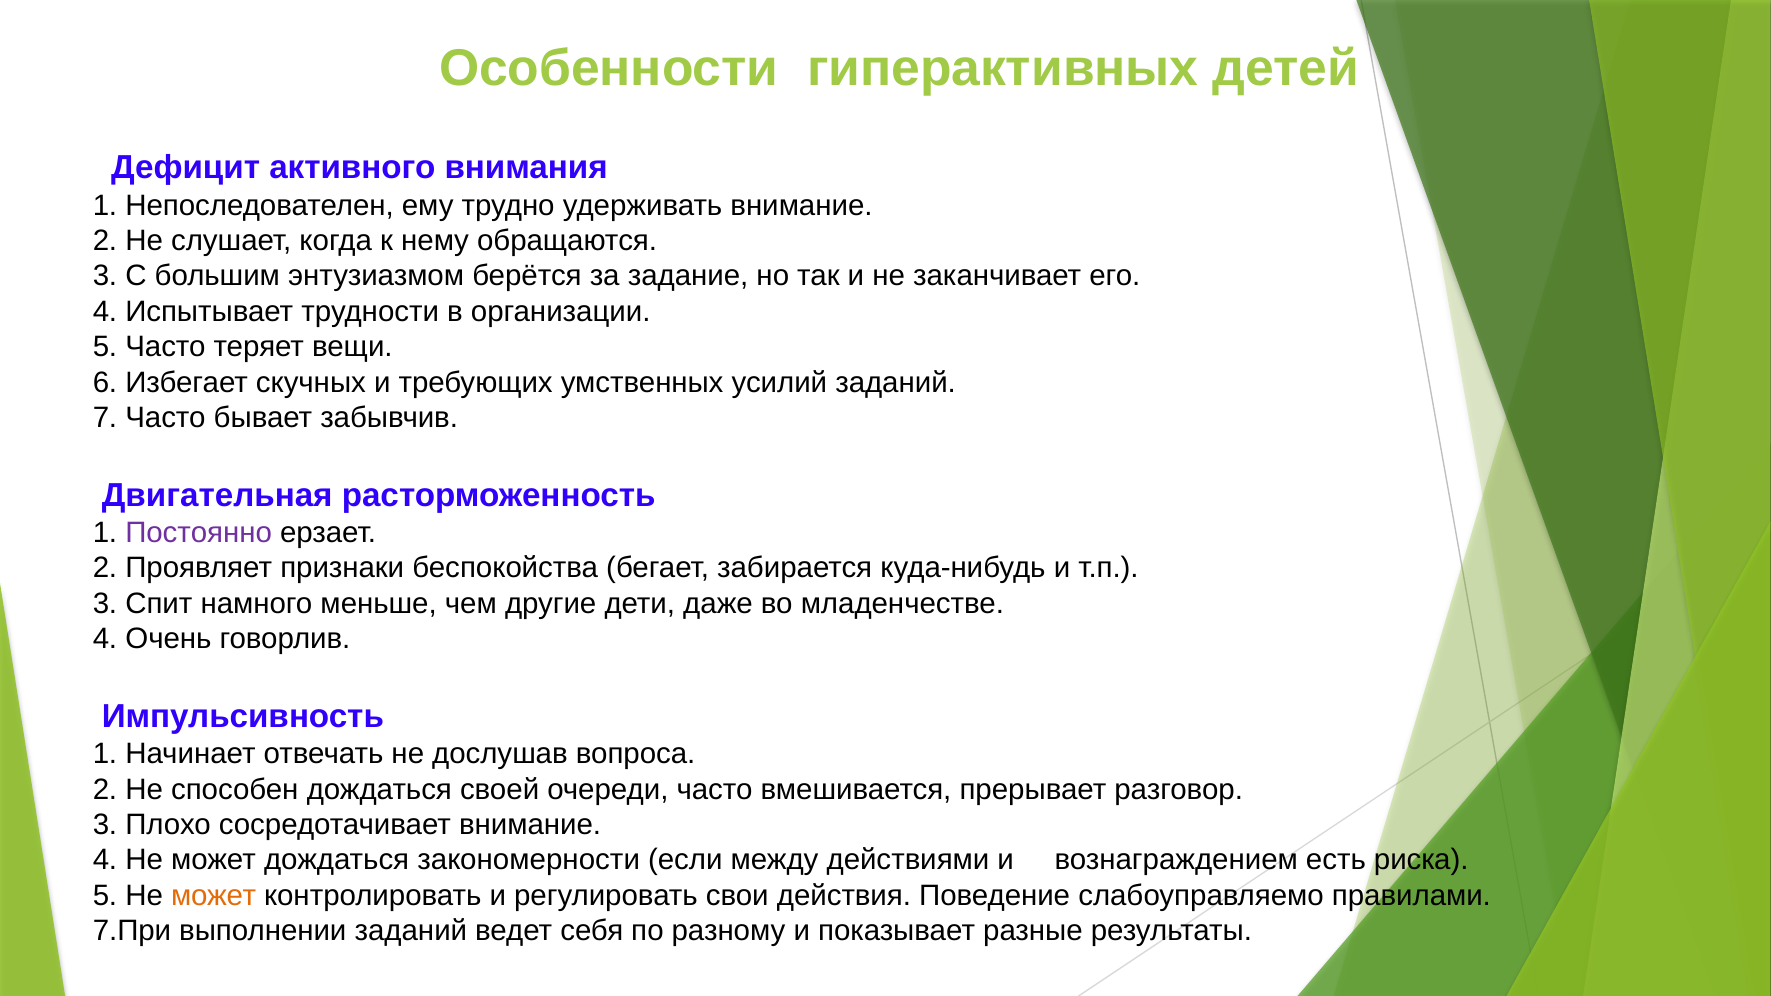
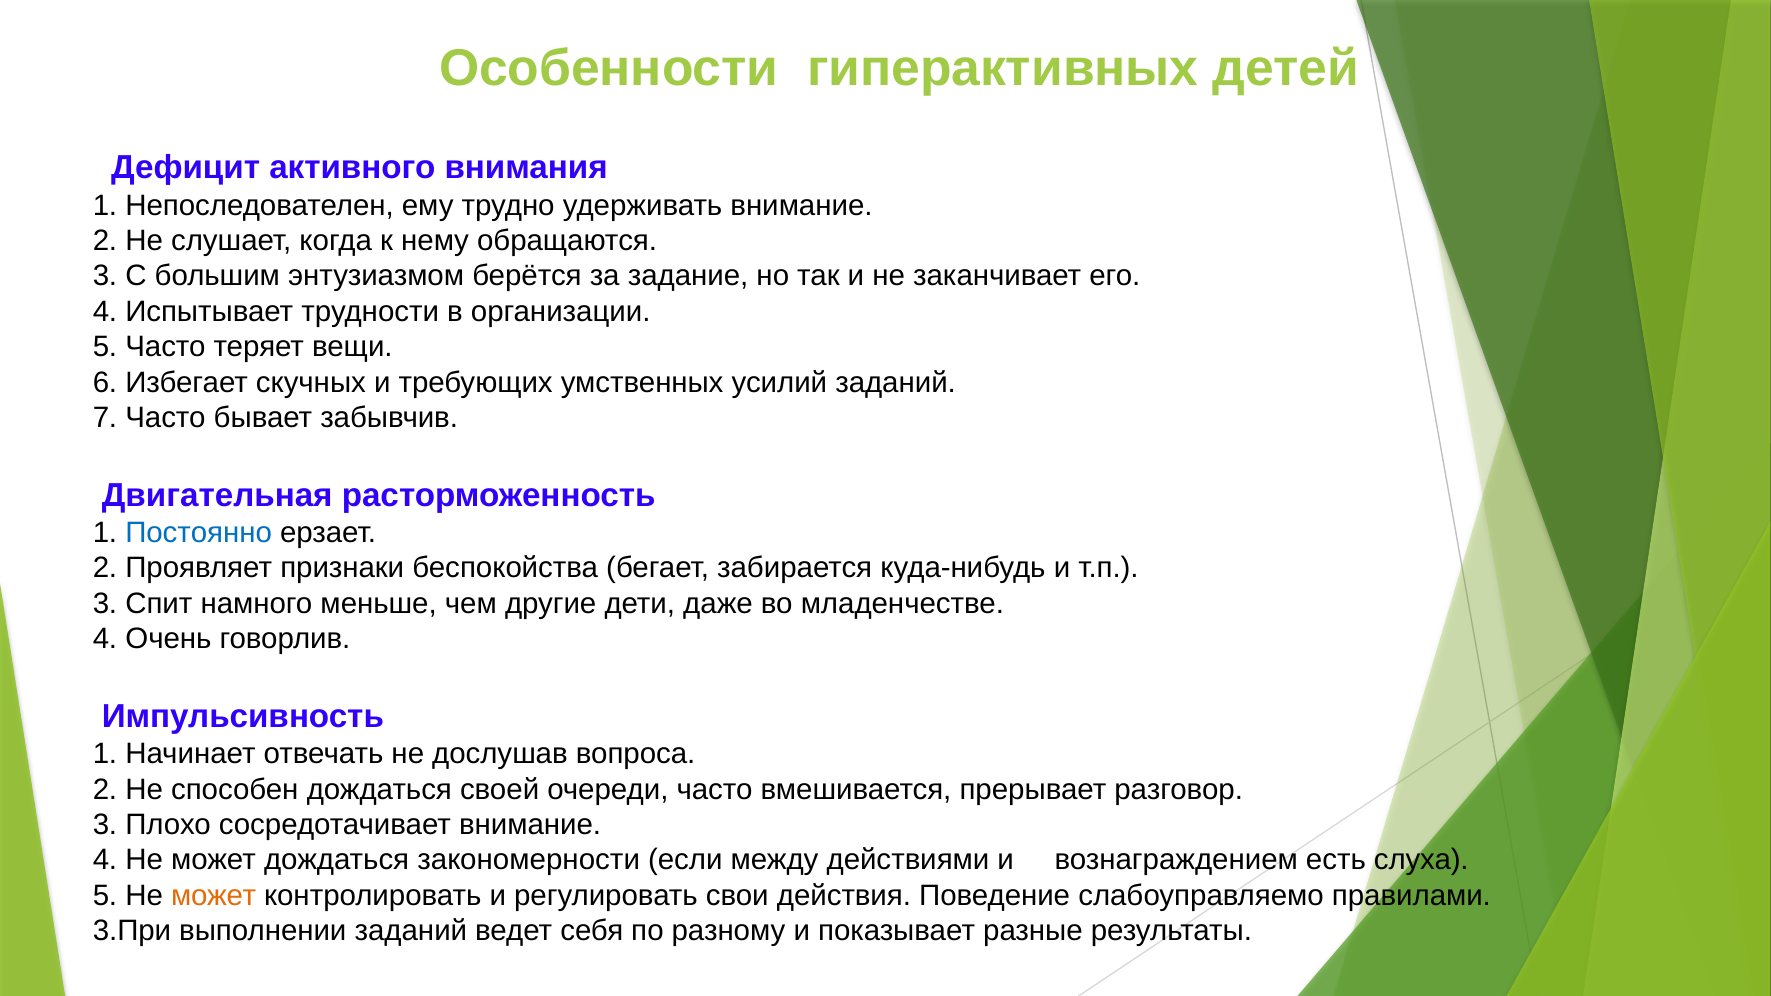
Постоянно colour: purple -> blue
риска: риска -> слуха
7.При: 7.При -> 3.При
